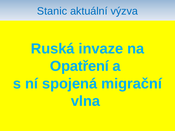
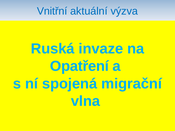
Stanic: Stanic -> Vnitřní
